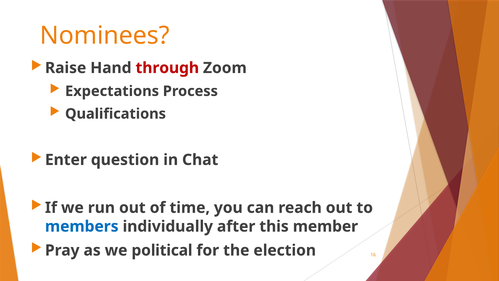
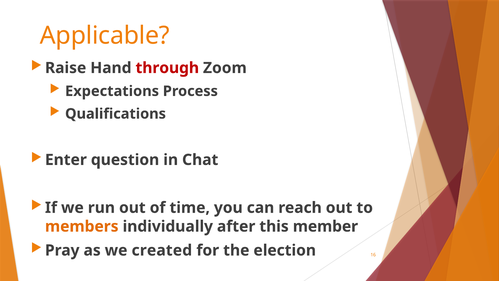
Nominees: Nominees -> Applicable
members colour: blue -> orange
political: political -> created
